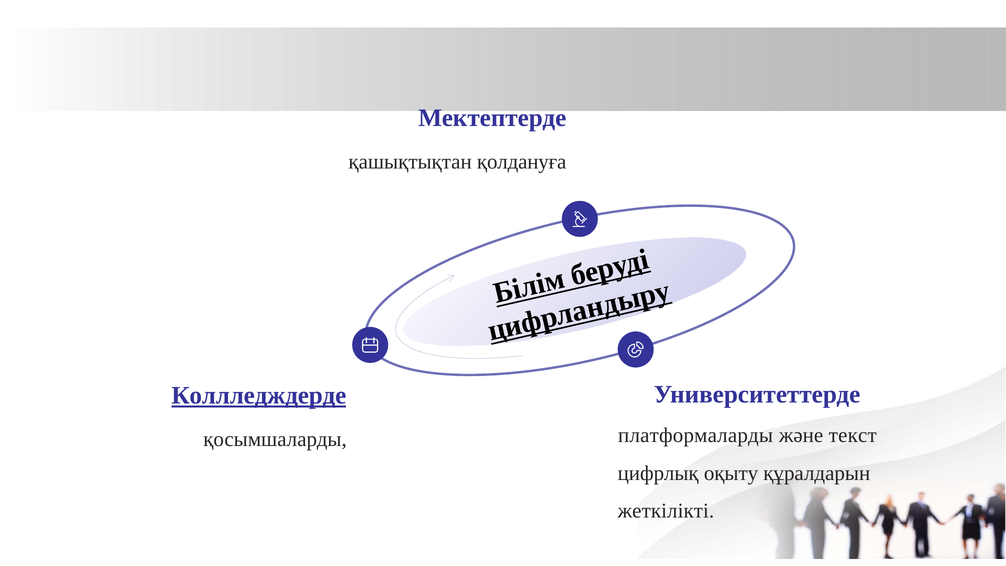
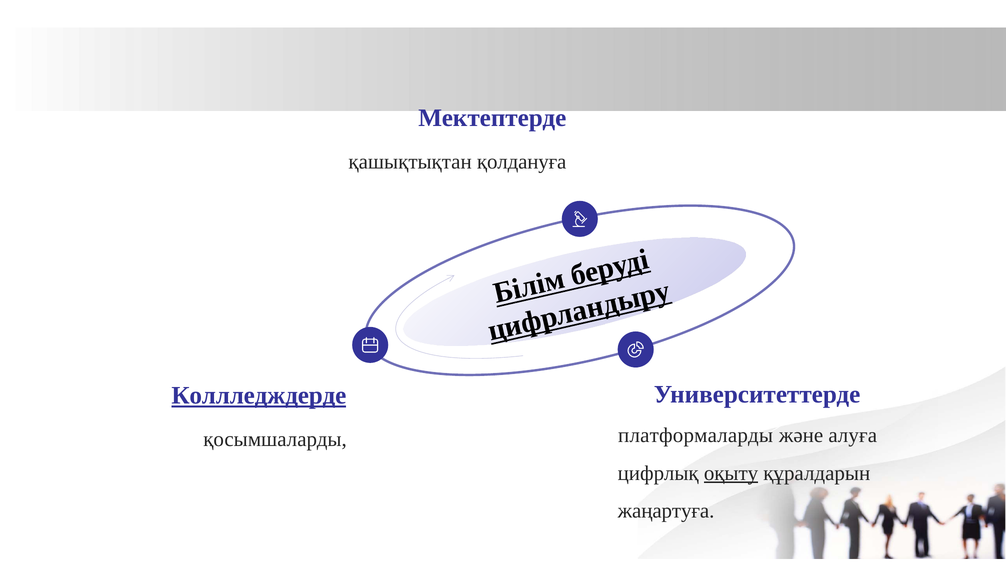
текст: текст -> алуға
оқыту underline: none -> present
жеткілікті: жеткілікті -> жаңартуға
